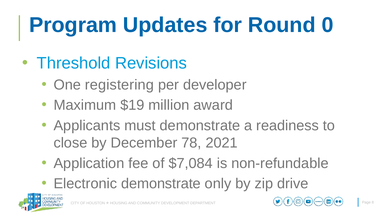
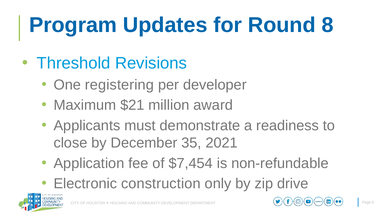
Round 0: 0 -> 8
$19: $19 -> $21
78: 78 -> 35
$7,084: $7,084 -> $7,454
Electronic demonstrate: demonstrate -> construction
